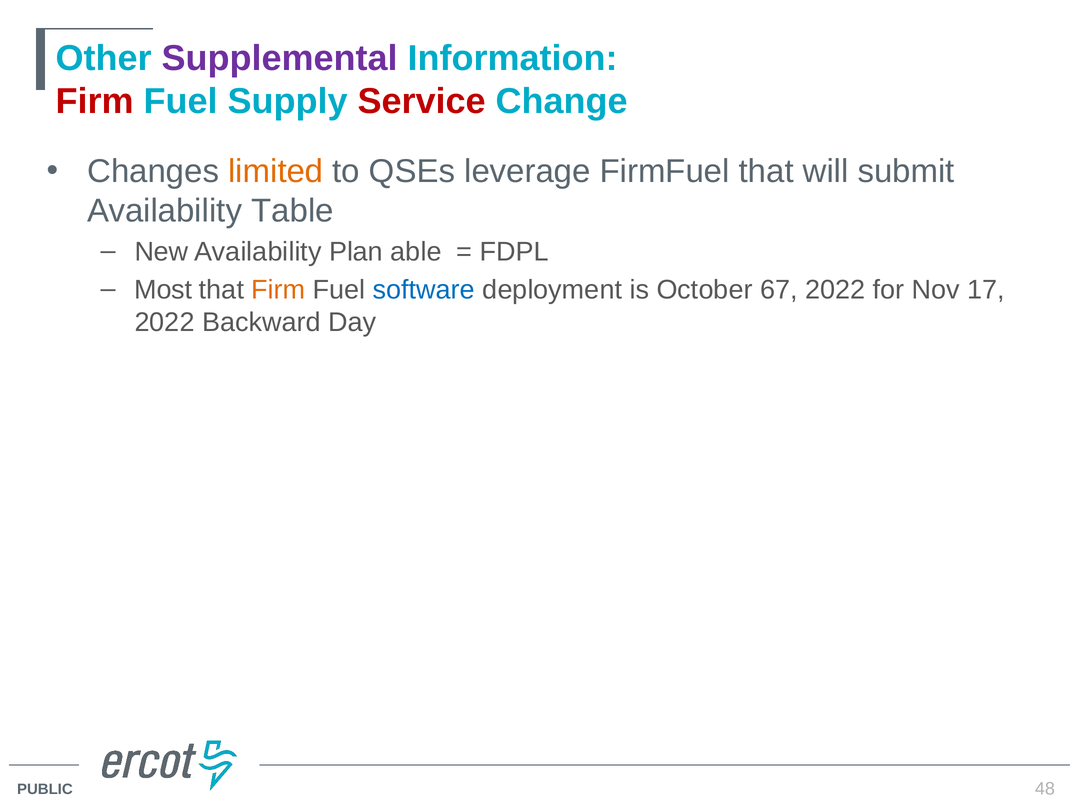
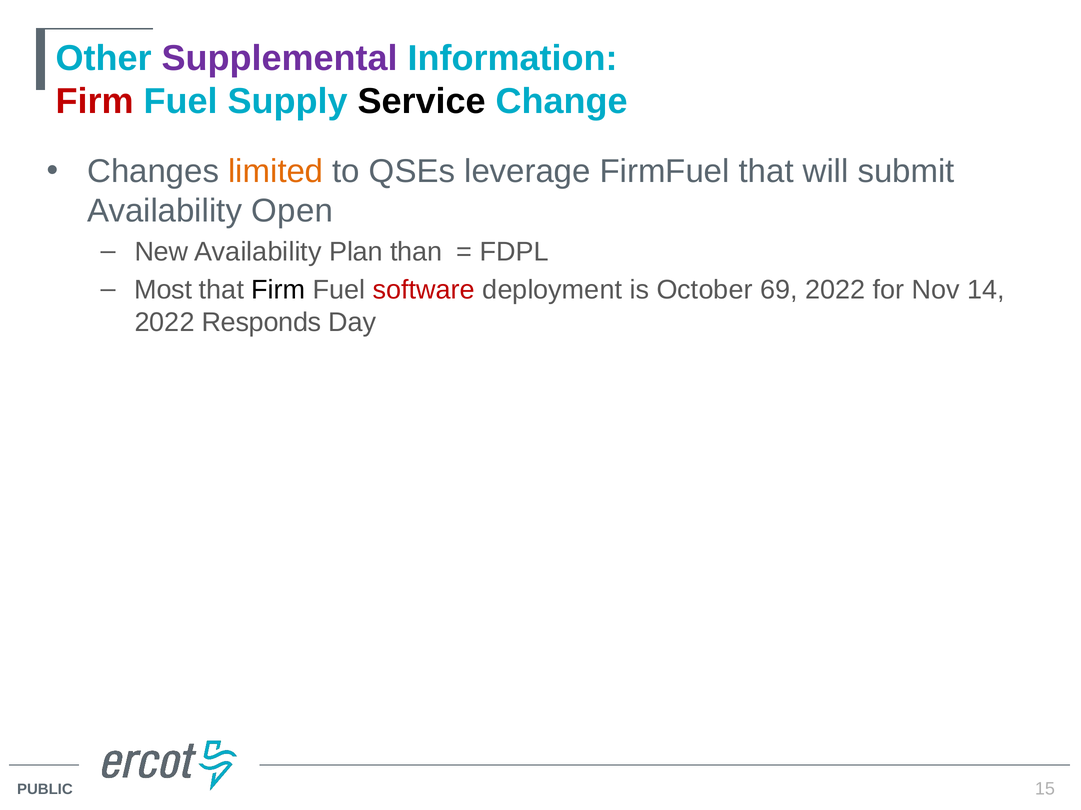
Service colour: red -> black
Table: Table -> Open
able: able -> than
Firm at (278, 290) colour: orange -> black
software colour: blue -> red
67: 67 -> 69
17: 17 -> 14
Backward: Backward -> Responds
48: 48 -> 15
